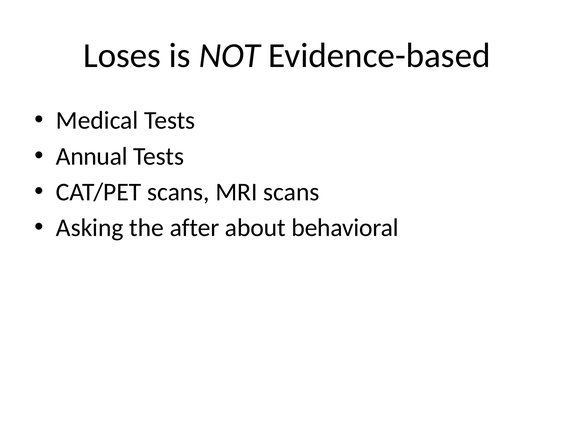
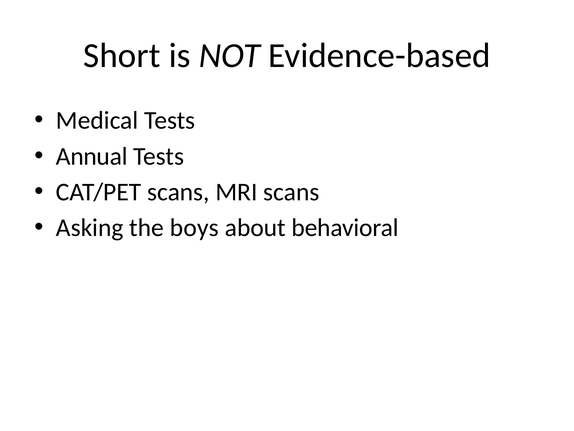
Loses: Loses -> Short
after: after -> boys
